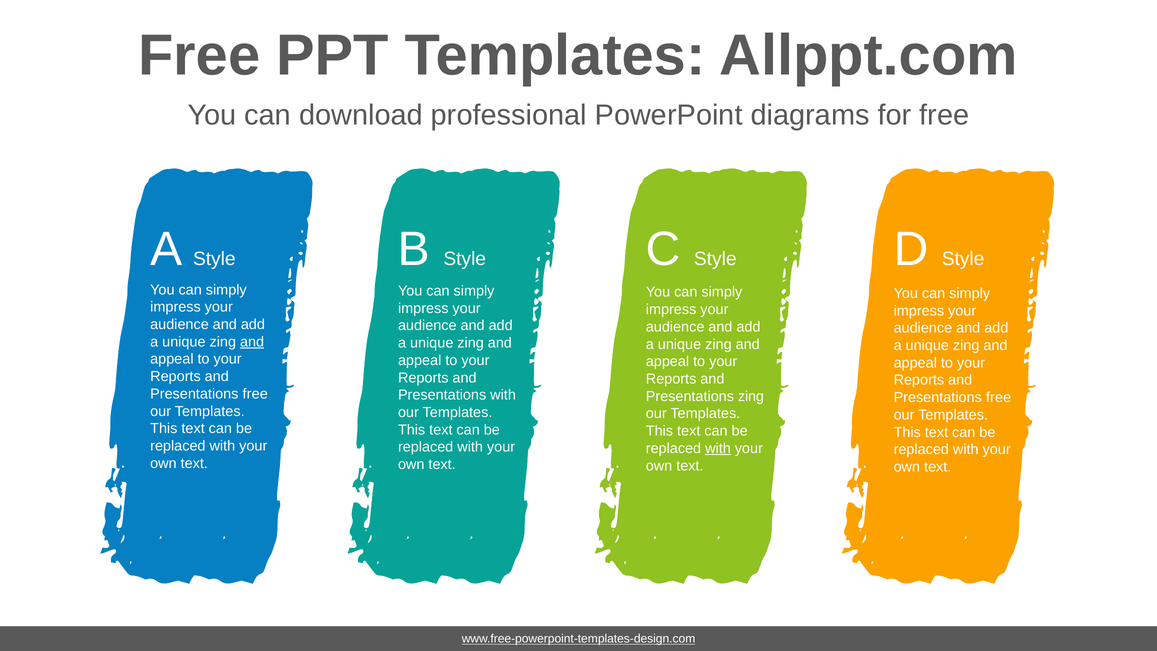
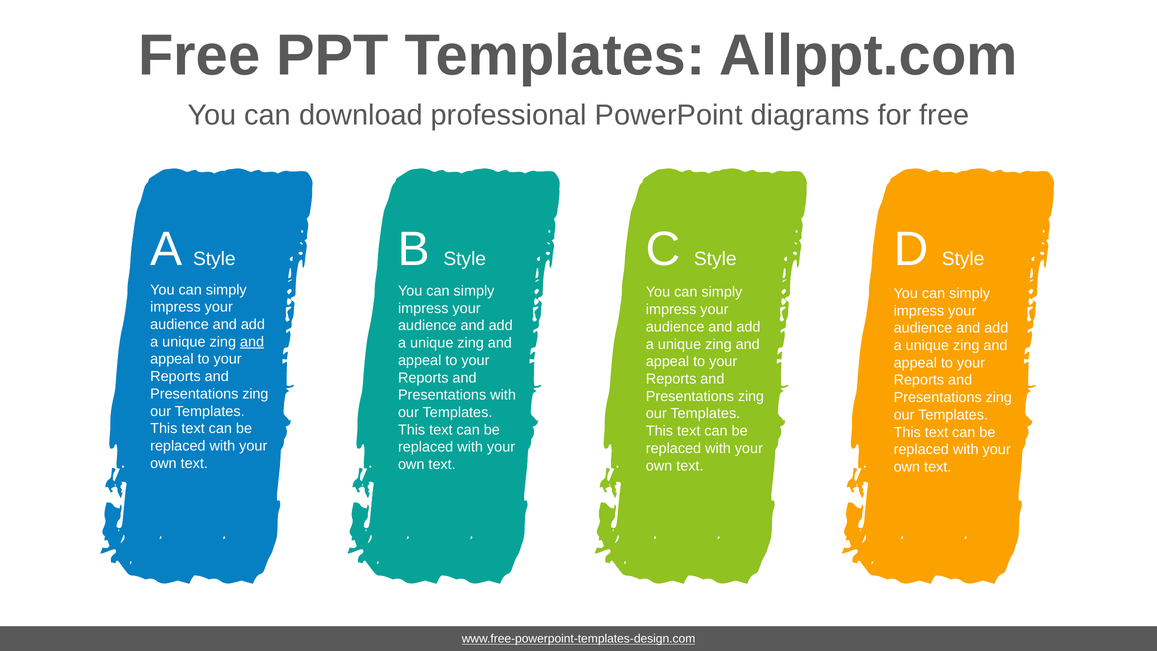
free at (255, 394): free -> zing
free at (999, 397): free -> zing
with at (718, 448) underline: present -> none
